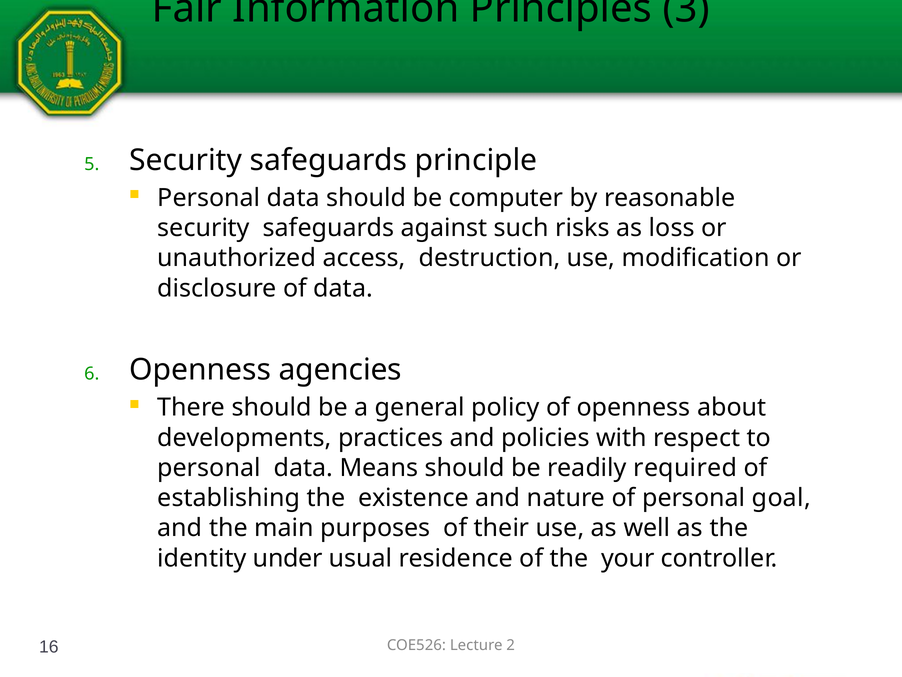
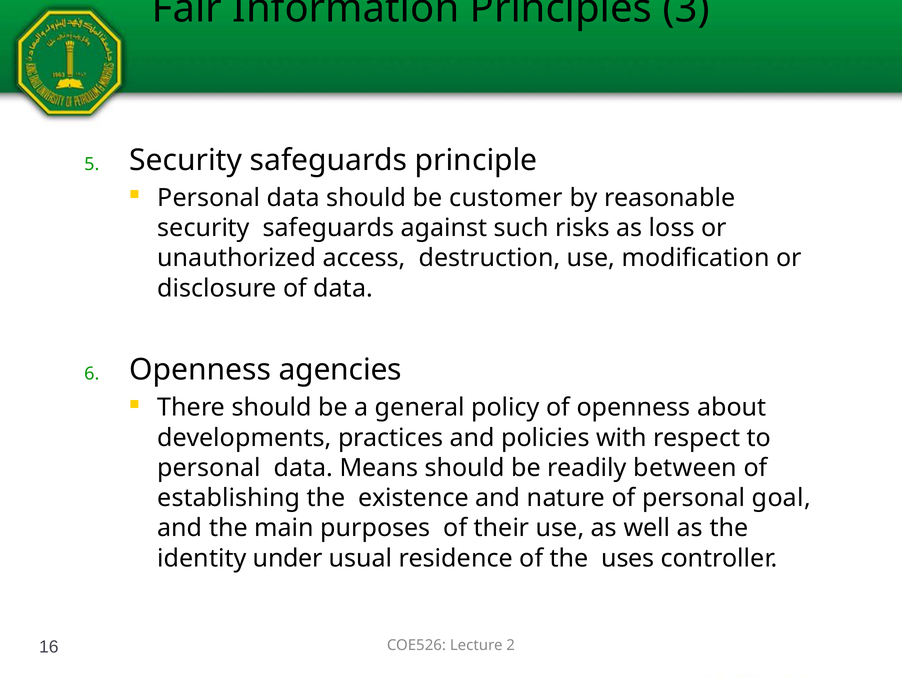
computer: computer -> customer
required: required -> between
your: your -> uses
